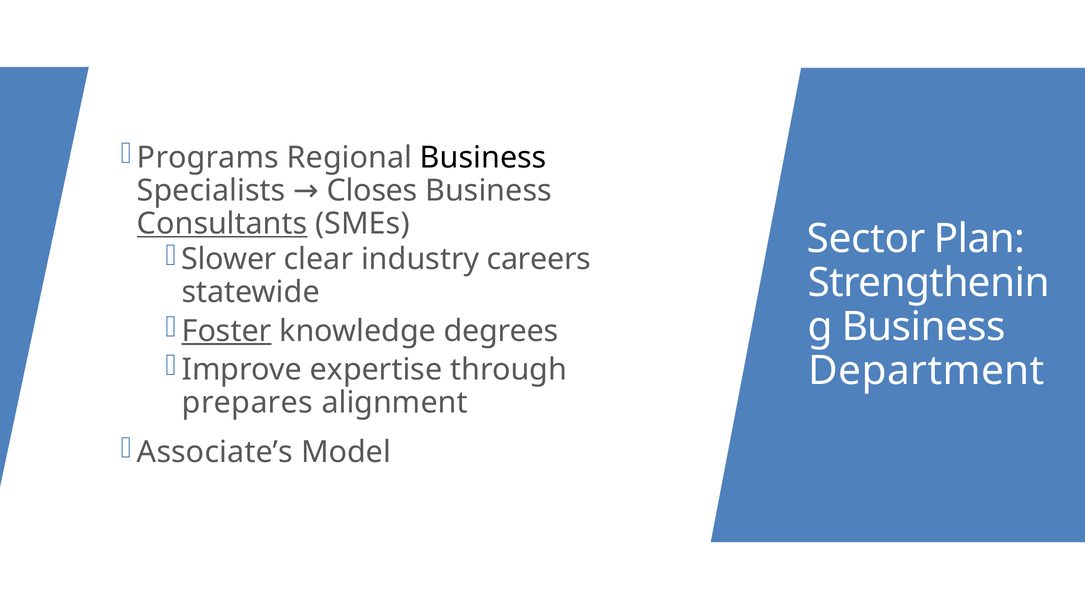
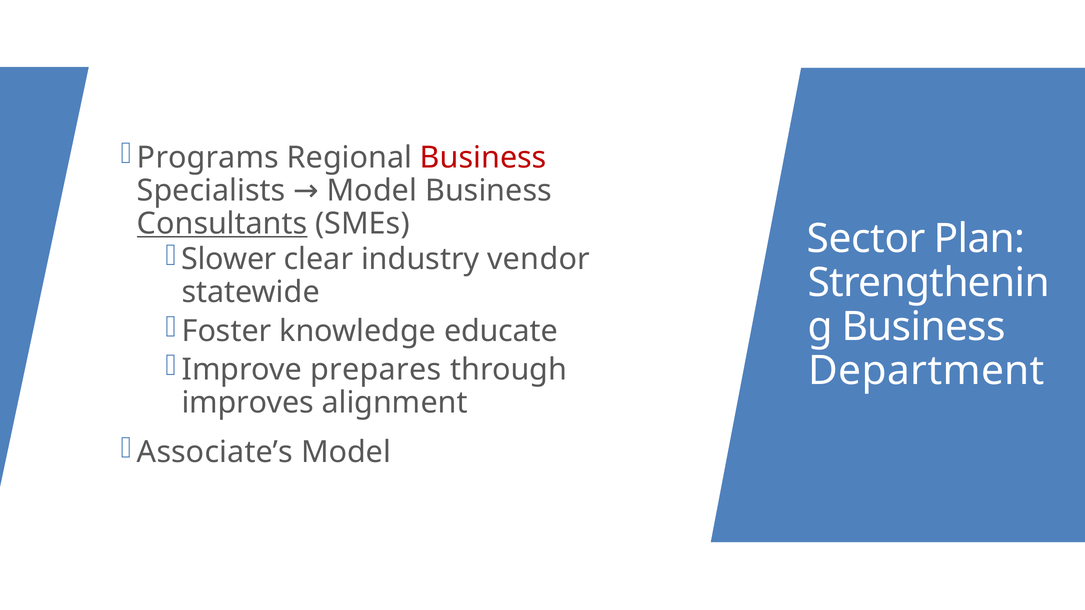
Business at (483, 158) colour: black -> red
Specialists Closes: Closes -> Model
careers: careers -> vendor
Foster underline: present -> none
degrees: degrees -> educate
expertise: expertise -> prepares
prepares: prepares -> improves
